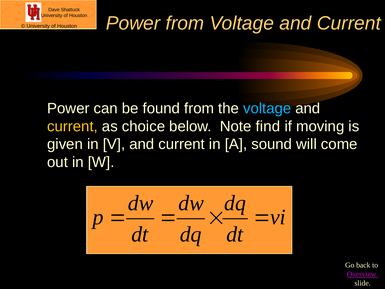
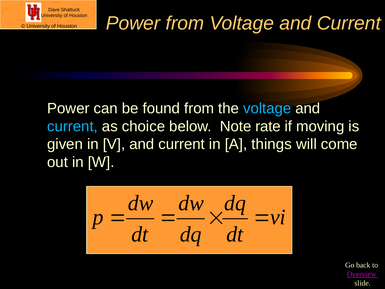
current at (73, 126) colour: yellow -> light blue
find: find -> rate
sound: sound -> things
